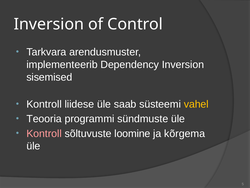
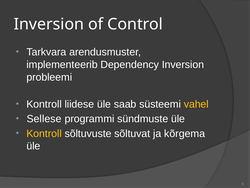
sisemised: sisemised -> probleemi
Teooria: Teooria -> Sellese
Kontroll at (44, 133) colour: pink -> yellow
loomine: loomine -> sõltuvat
